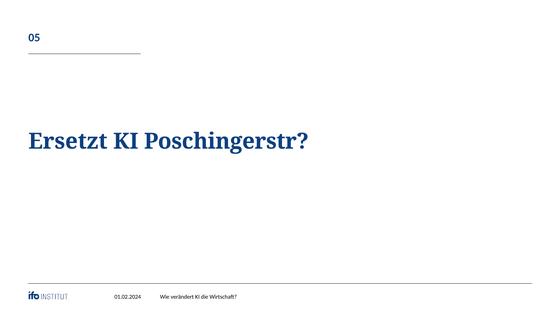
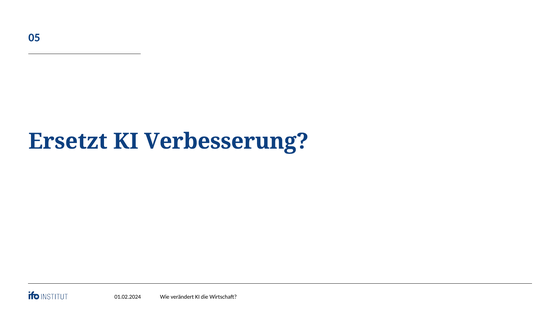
Poschingerstr: Poschingerstr -> Verbesserung
